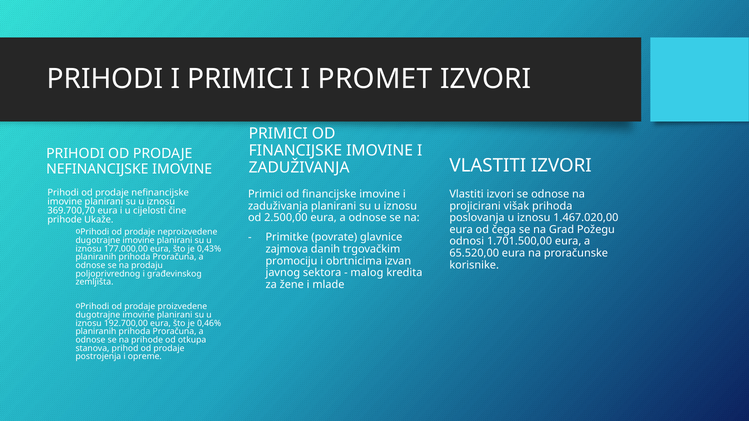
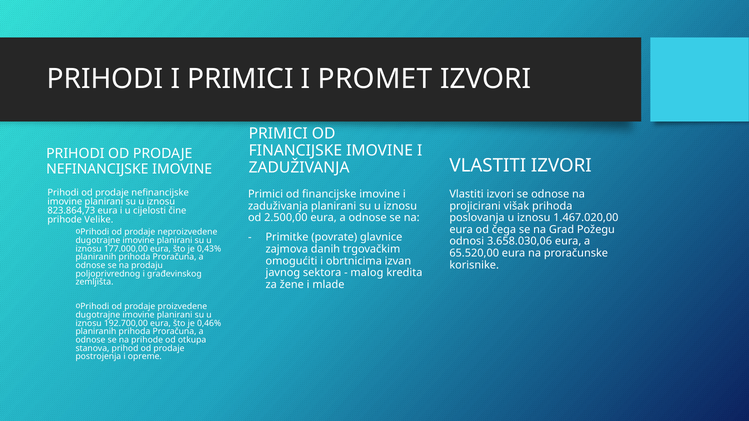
369.700,70: 369.700,70 -> 823.864,73
Ukaže: Ukaže -> Velike
1.701.500,00: 1.701.500,00 -> 3.658.030,06
promociju: promociju -> omogućiti
